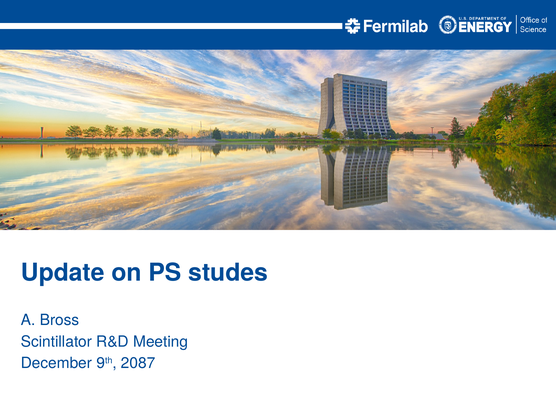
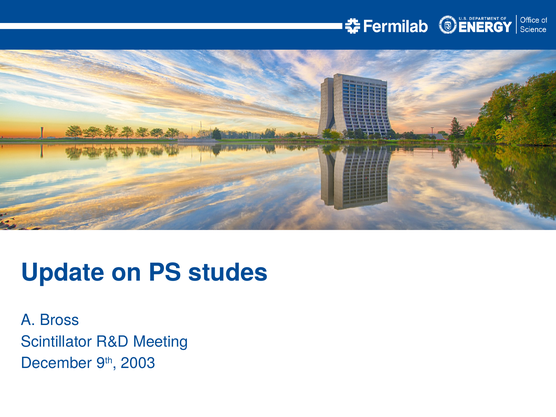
2087: 2087 -> 2003
